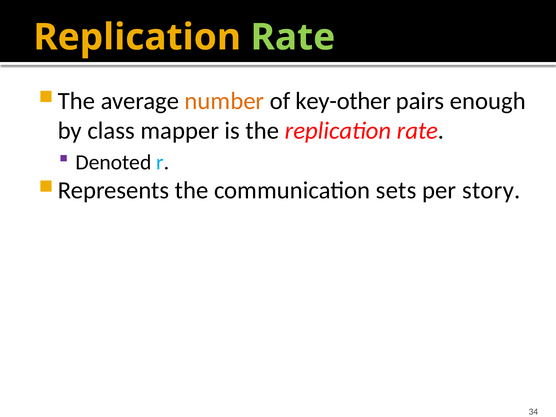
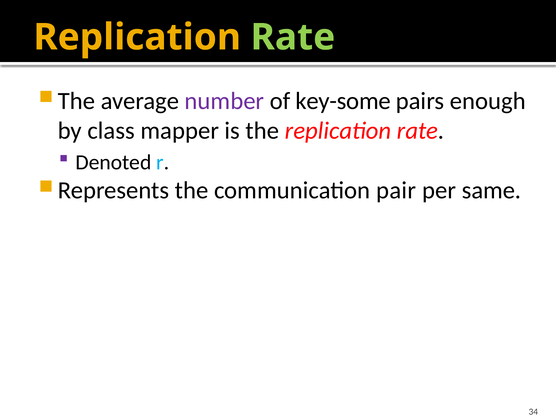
number colour: orange -> purple
key-other: key-other -> key-some
sets: sets -> pair
story: story -> same
